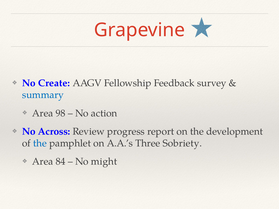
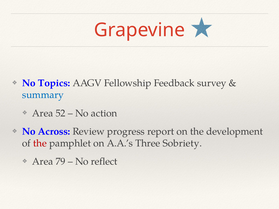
Create: Create -> Topics
98: 98 -> 52
the at (40, 143) colour: blue -> red
84: 84 -> 79
might: might -> reflect
